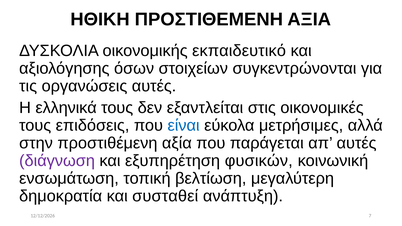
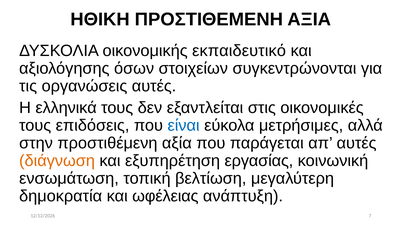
διάγνωση colour: purple -> orange
φυσικών: φυσικών -> εργασίας
συσταθεί: συσταθεί -> ωφέλειας
